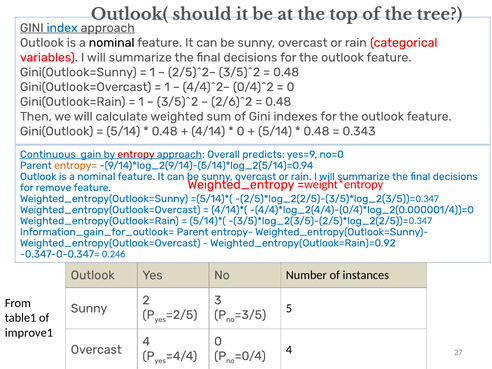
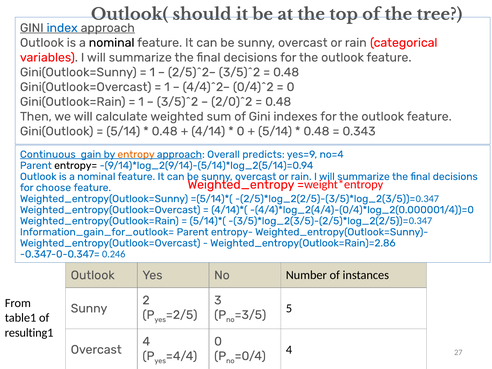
2/6)^2: 2/6)^2 -> 2/0)^2
entropy colour: red -> orange
no=0: no=0 -> no=4
entropy= colour: orange -> black
remove: remove -> choose
Weighted_entropy(Outlook=Rain)=0.92: Weighted_entropy(Outlook=Rain)=0.92 -> Weighted_entropy(Outlook=Rain)=2.86
improve1: improve1 -> resulting1
